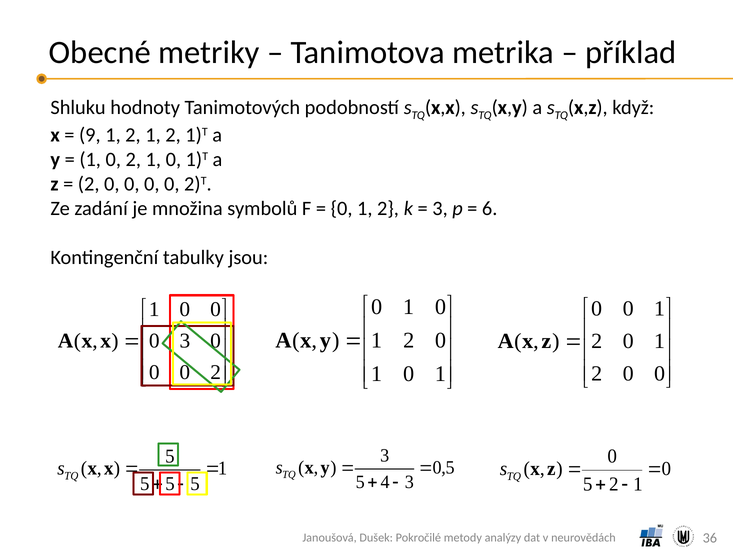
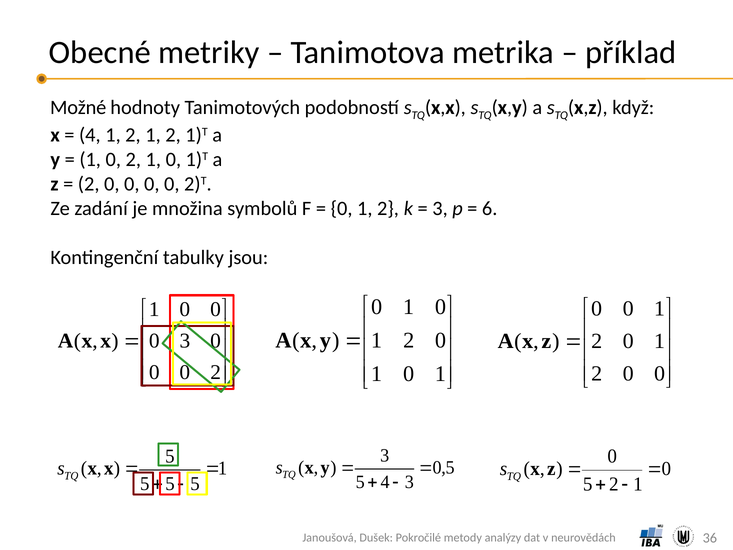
Shluku: Shluku -> Možné
9 at (90, 135): 9 -> 4
